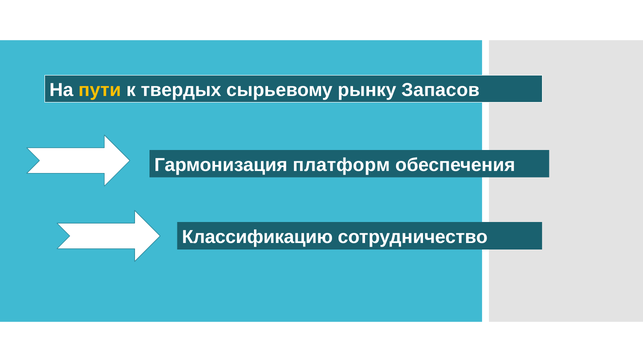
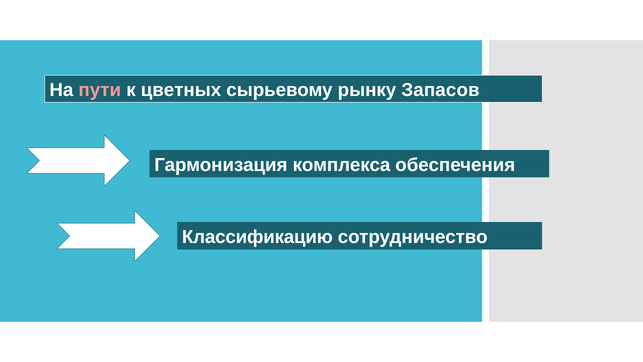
пути colour: yellow -> pink
твердых: твердых -> цветных
платформ: платформ -> комплекса
